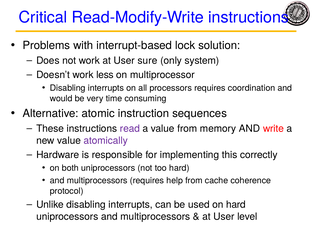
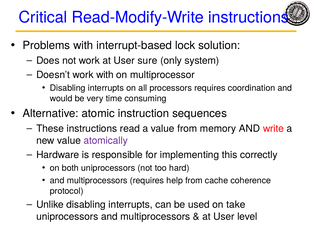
work less: less -> with
read colour: purple -> black
on hard: hard -> take
